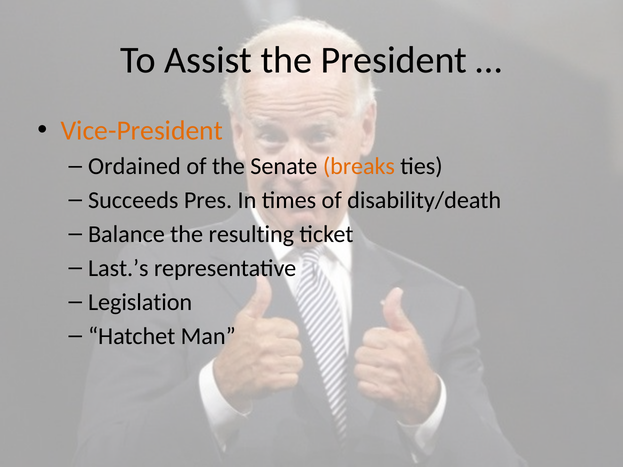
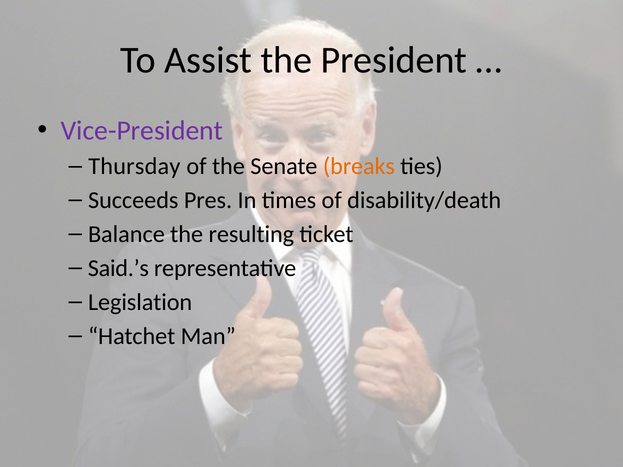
Vice-President colour: orange -> purple
Ordained: Ordained -> Thursday
Last.’s: Last.’s -> Said.’s
